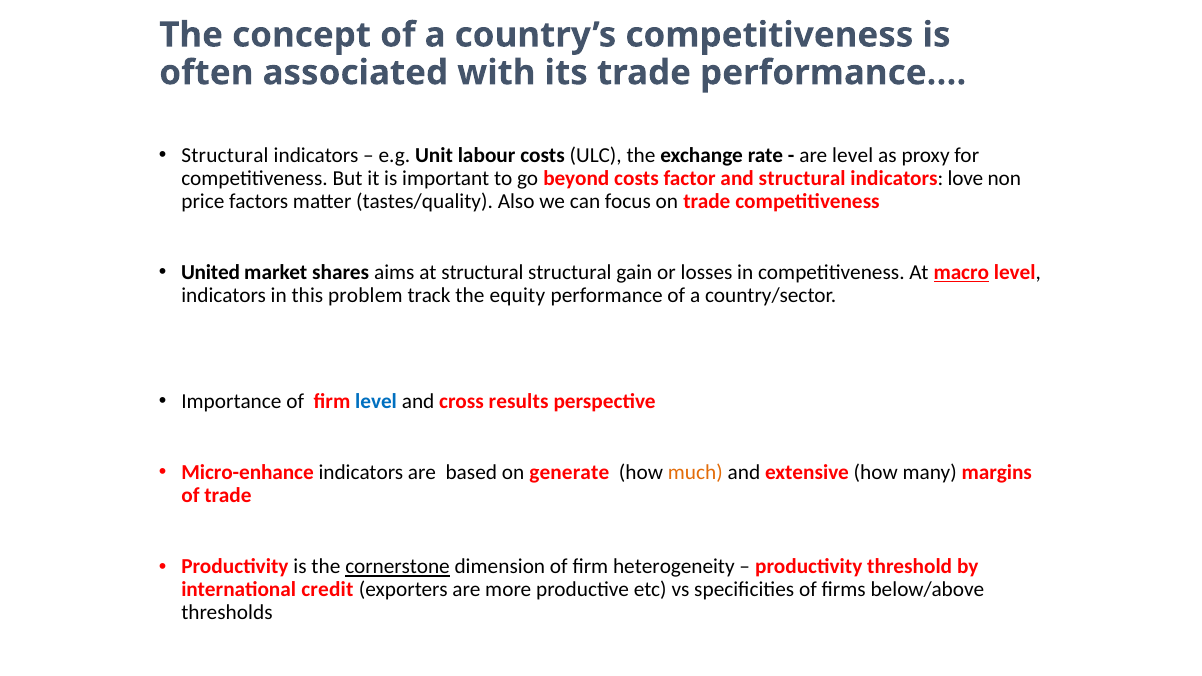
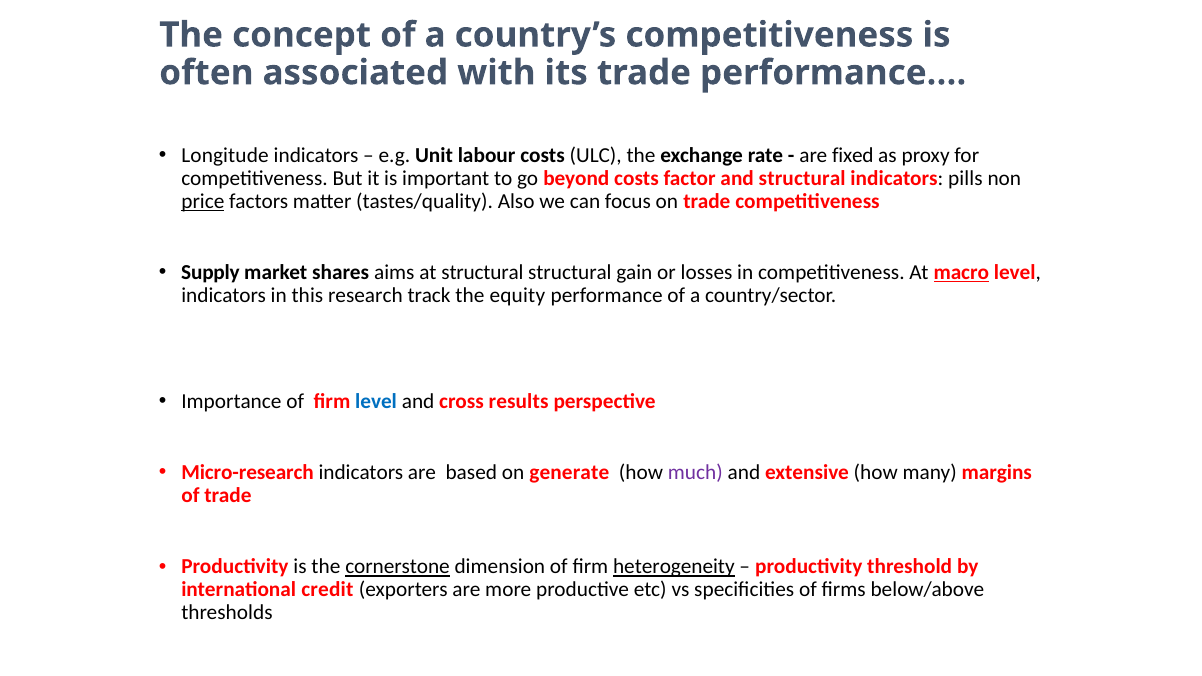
Structural at (225, 155): Structural -> Longitude
are level: level -> fixed
love: love -> pills
price underline: none -> present
United: United -> Supply
problem: problem -> research
Micro-enhance: Micro-enhance -> Micro-research
much colour: orange -> purple
heterogeneity underline: none -> present
